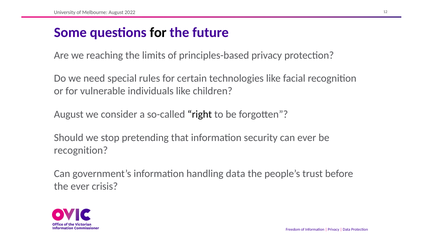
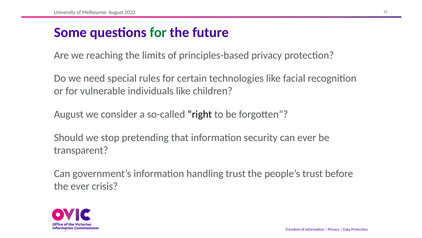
for at (158, 32) colour: black -> green
recognition at (81, 150): recognition -> transparent
handling data: data -> trust
